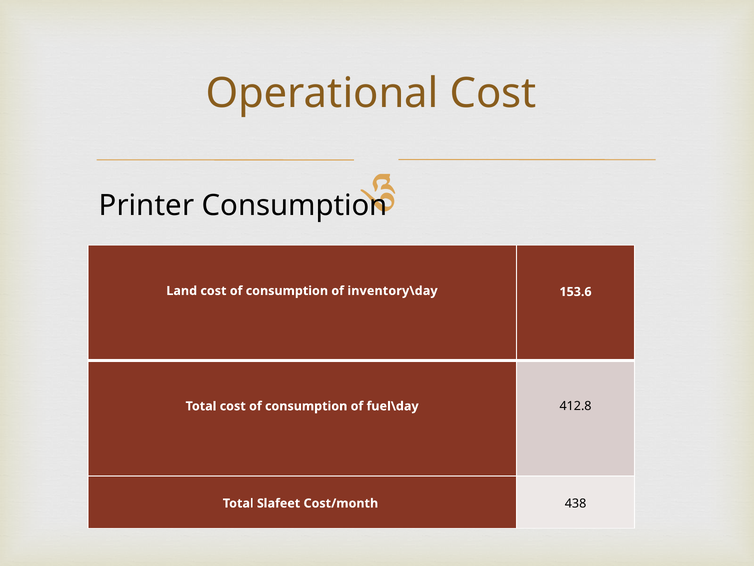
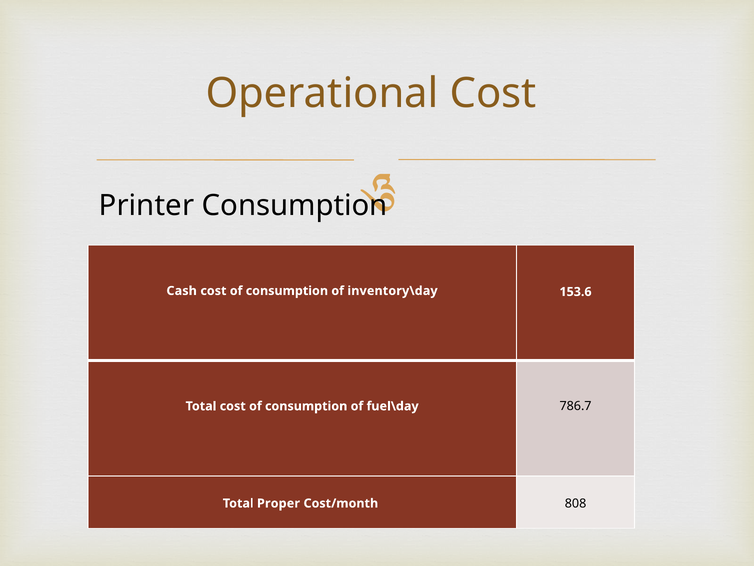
Land: Land -> Cash
412.8: 412.8 -> 786.7
Slafeet: Slafeet -> Proper
438: 438 -> 808
